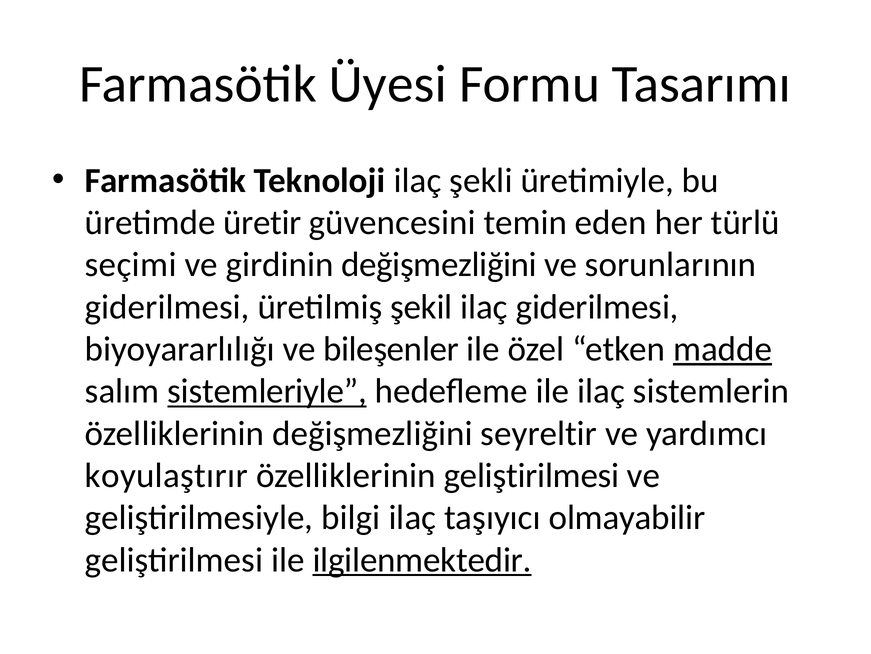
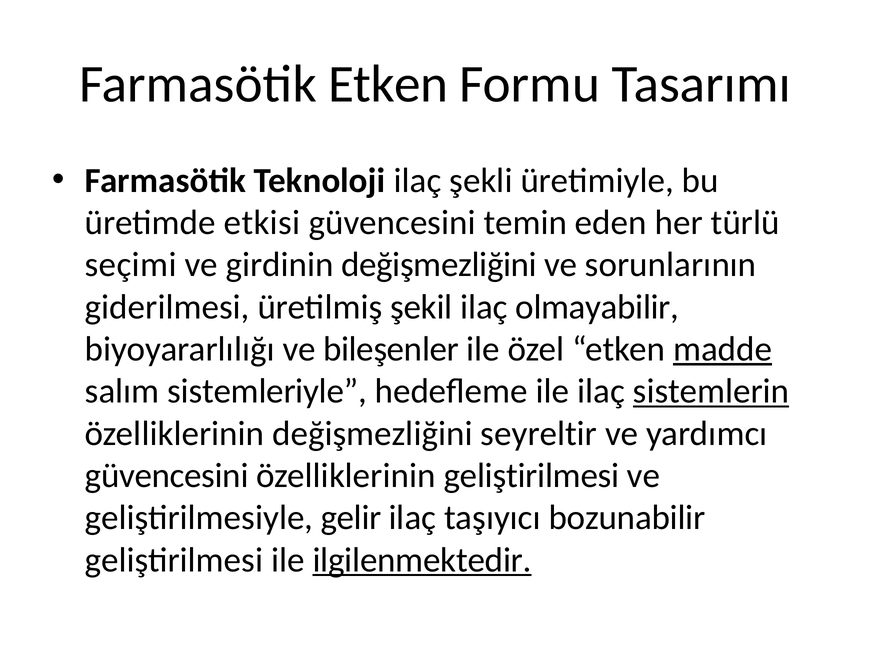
Farmasötik Üyesi: Üyesi -> Etken
üretir: üretir -> etkisi
ilaç giderilmesi: giderilmesi -> olmayabilir
sistemleriyle underline: present -> none
sistemlerin underline: none -> present
koyulaştırır at (166, 475): koyulaştırır -> güvencesini
bilgi: bilgi -> gelir
olmayabilir: olmayabilir -> bozunabilir
